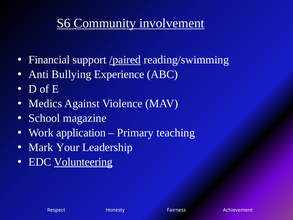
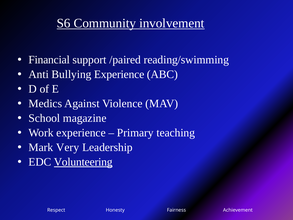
/paired underline: present -> none
Work application: application -> experience
Your: Your -> Very
